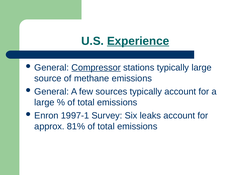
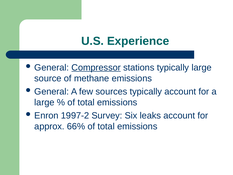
Experience underline: present -> none
1997-1: 1997-1 -> 1997-2
81%: 81% -> 66%
